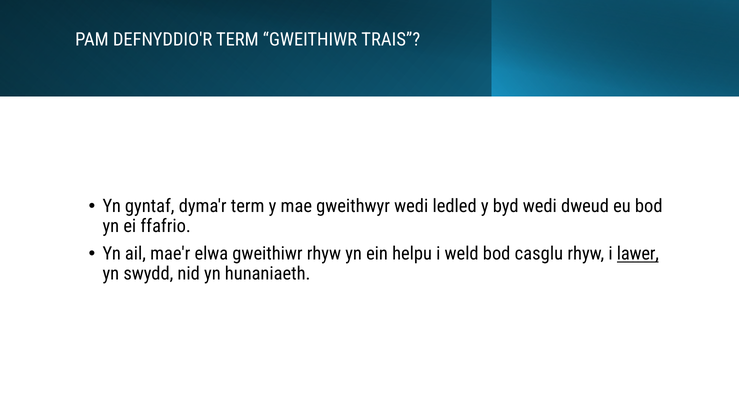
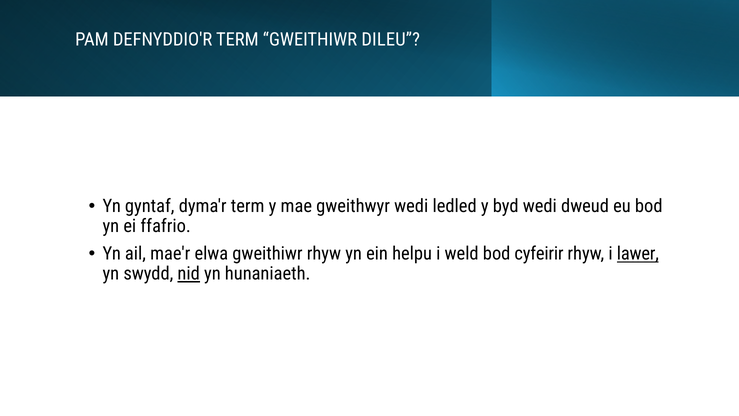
TRAIS: TRAIS -> DILEU
casglu: casglu -> cyfeirir
nid underline: none -> present
